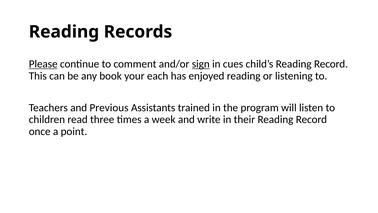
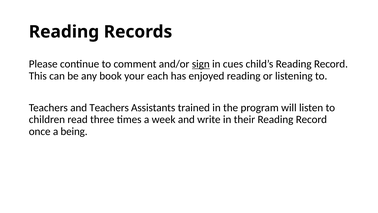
Please underline: present -> none
and Previous: Previous -> Teachers
point: point -> being
